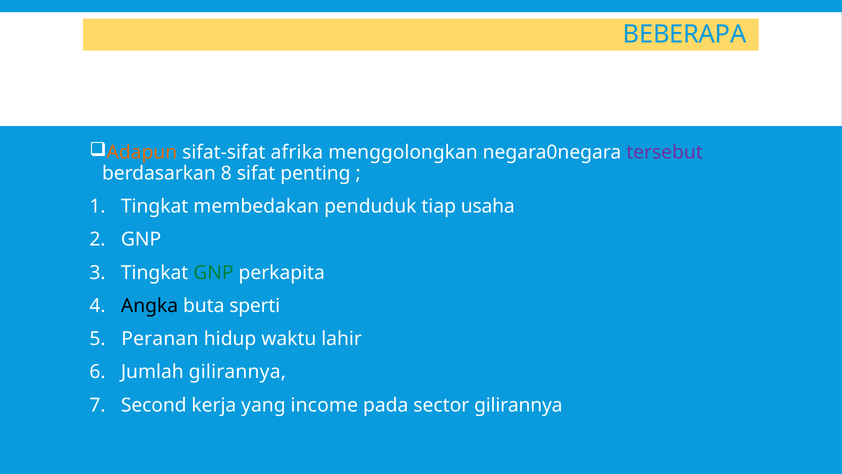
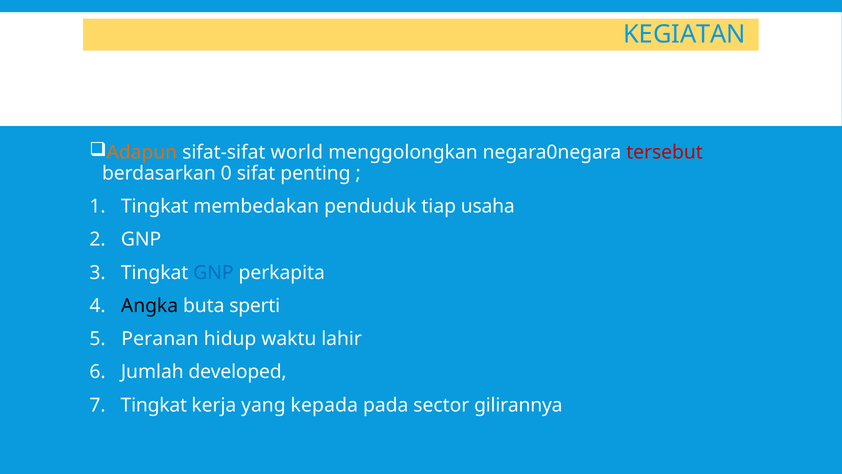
BEBERAPA: BEBERAPA -> KEGIATAN
afrika: afrika -> world
tersebut colour: purple -> red
8: 8 -> 0
GNP at (213, 272) colour: green -> blue
Jumlah gilirannya: gilirannya -> developed
7 Second: Second -> Tingkat
income: income -> kepada
